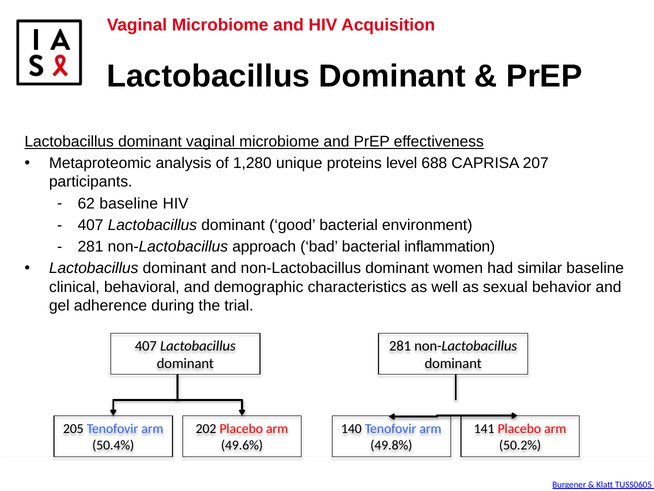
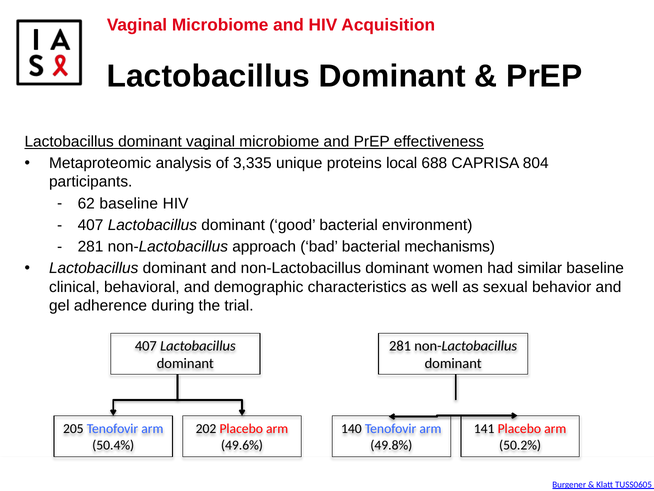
1,280: 1,280 -> 3,335
level: level -> local
207: 207 -> 804
inflammation: inflammation -> mechanisms
